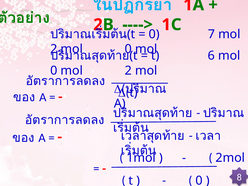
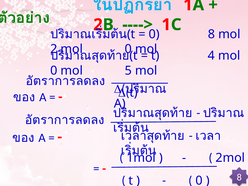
0 7: 7 -> 8
6: 6 -> 4
0 mol 2: 2 -> 5
